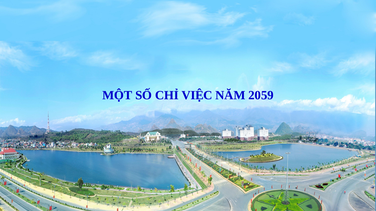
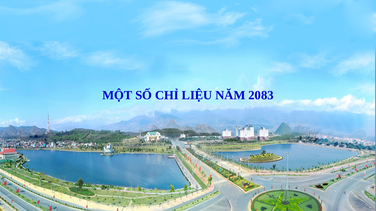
VIỆC: VIỆC -> LIỆU
2059: 2059 -> 2083
